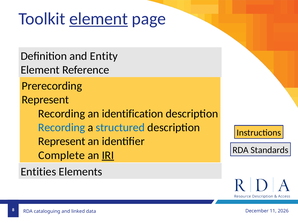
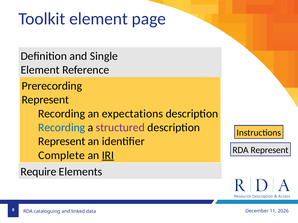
element at (99, 19) underline: present -> none
Entity: Entity -> Single
identification: identification -> expectations
structured colour: blue -> purple
RDA Standards: Standards -> Represent
Entities: Entities -> Require
